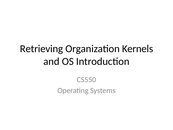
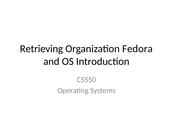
Kernels: Kernels -> Fedora
